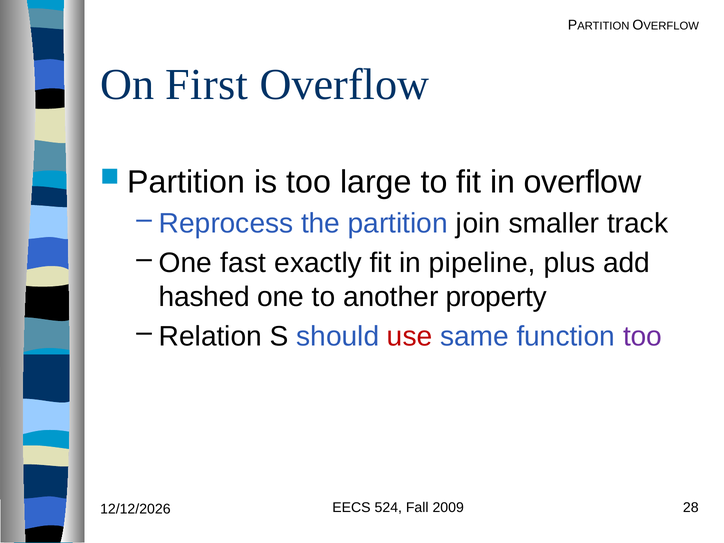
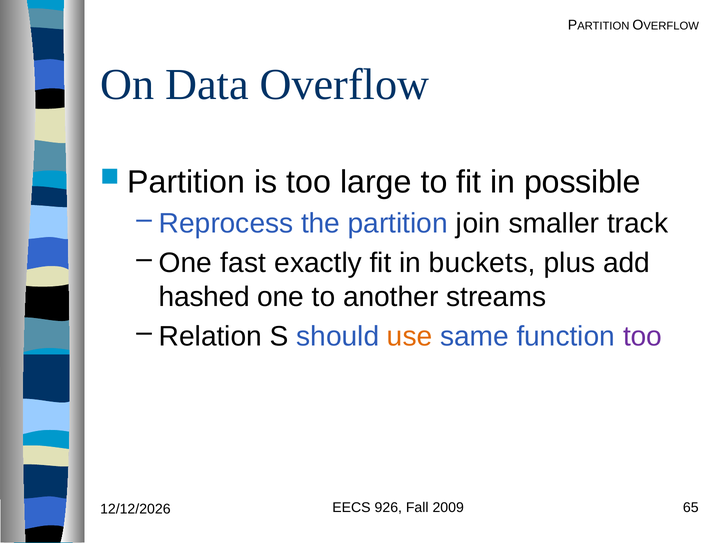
First: First -> Data
in overflow: overflow -> possible
pipeline: pipeline -> buckets
property: property -> streams
use colour: red -> orange
524: 524 -> 926
28: 28 -> 65
